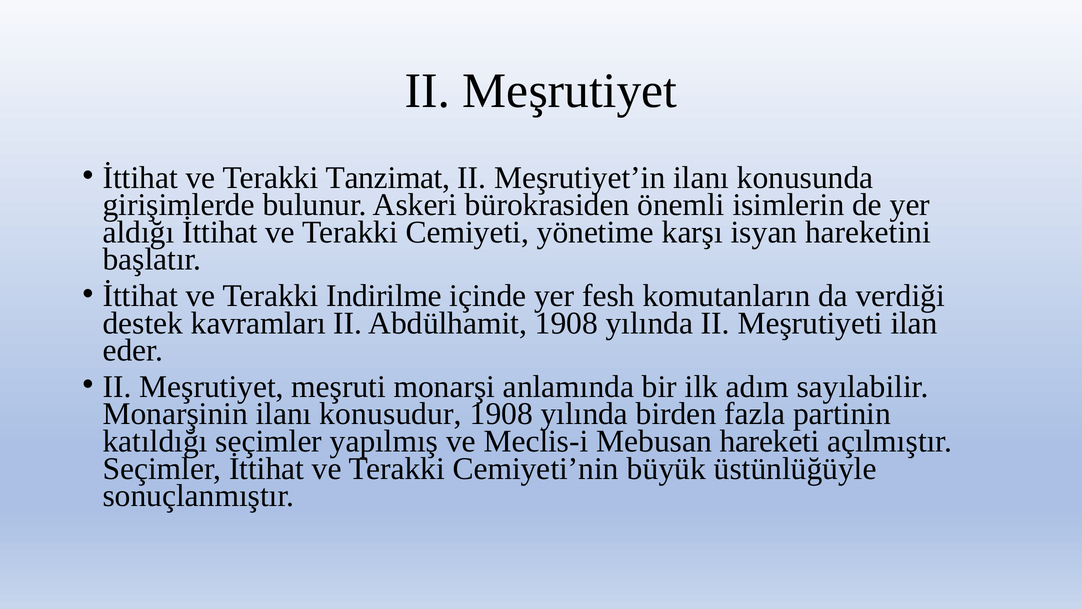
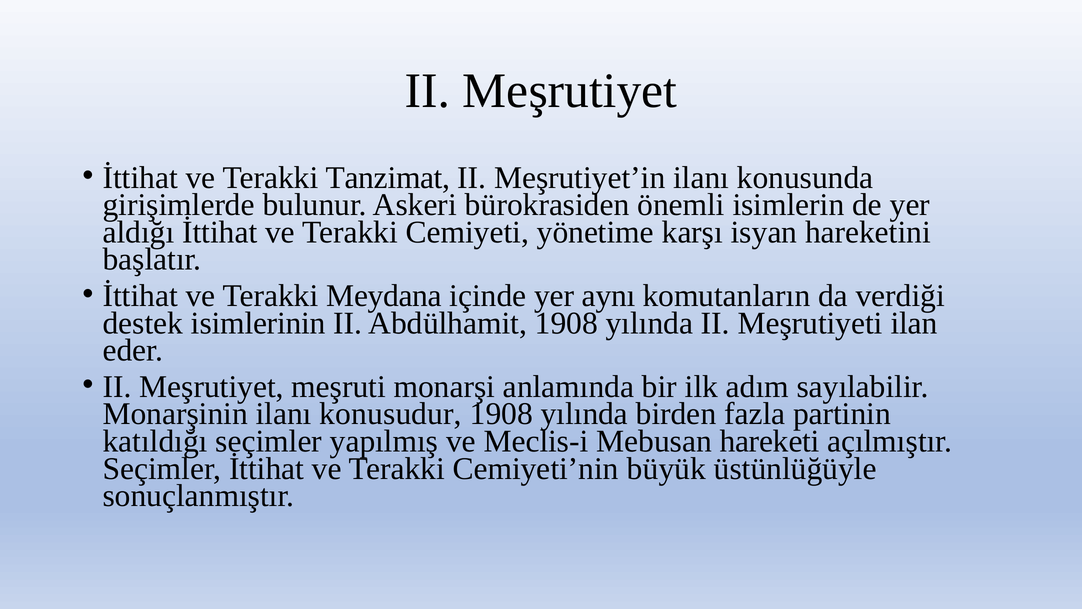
Indirilme: Indirilme -> Meydana
fesh: fesh -> aynı
kavramları: kavramları -> isimlerinin
